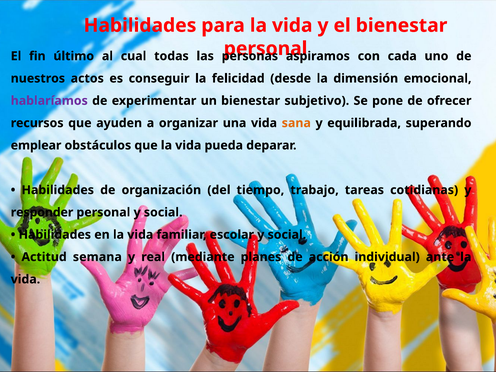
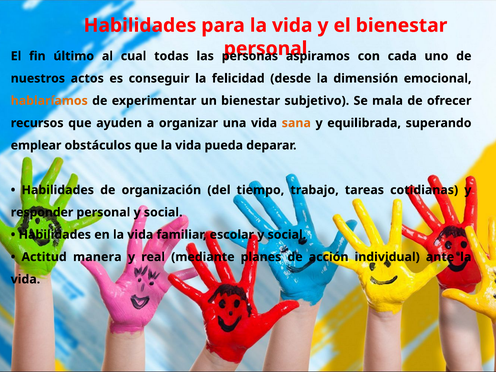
hablaríamos colour: purple -> orange
pone: pone -> mala
semana: semana -> manera
